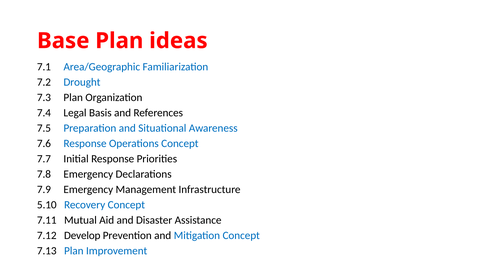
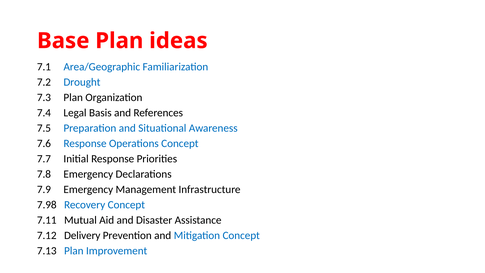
5.10: 5.10 -> 7.98
Develop: Develop -> Delivery
